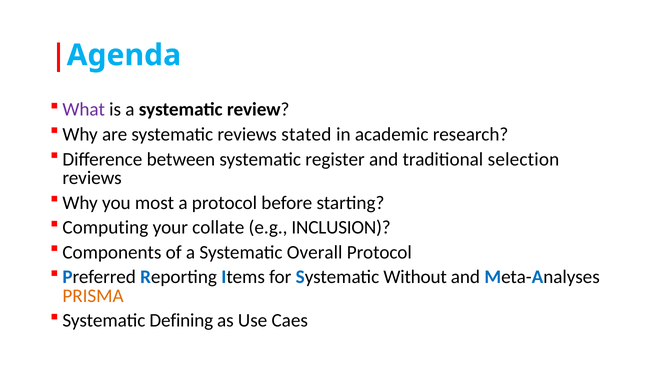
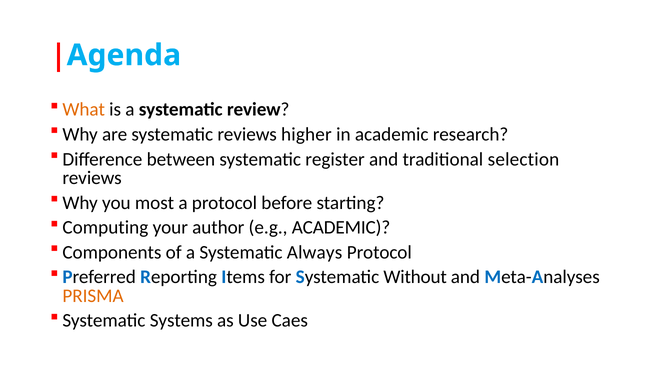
What colour: purple -> orange
stated: stated -> higher
collate: collate -> author
e.g INCLUSION: INCLUSION -> ACADEMIC
Overall: Overall -> Always
Defining: Defining -> Systems
